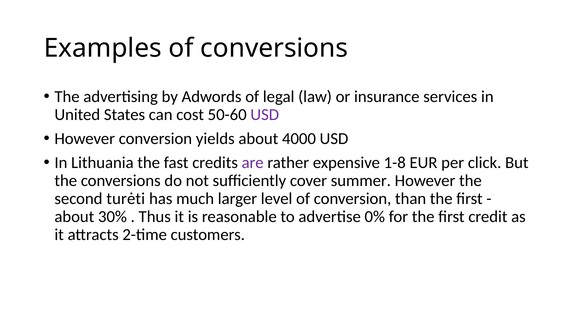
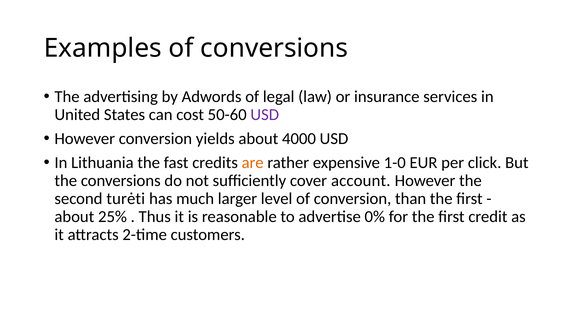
are colour: purple -> orange
1-8: 1-8 -> 1-0
summer: summer -> account
30%: 30% -> 25%
